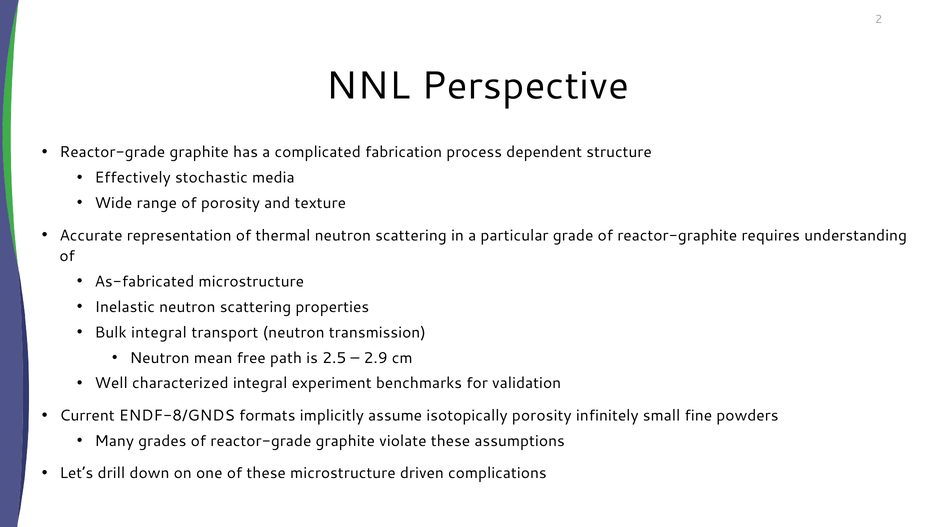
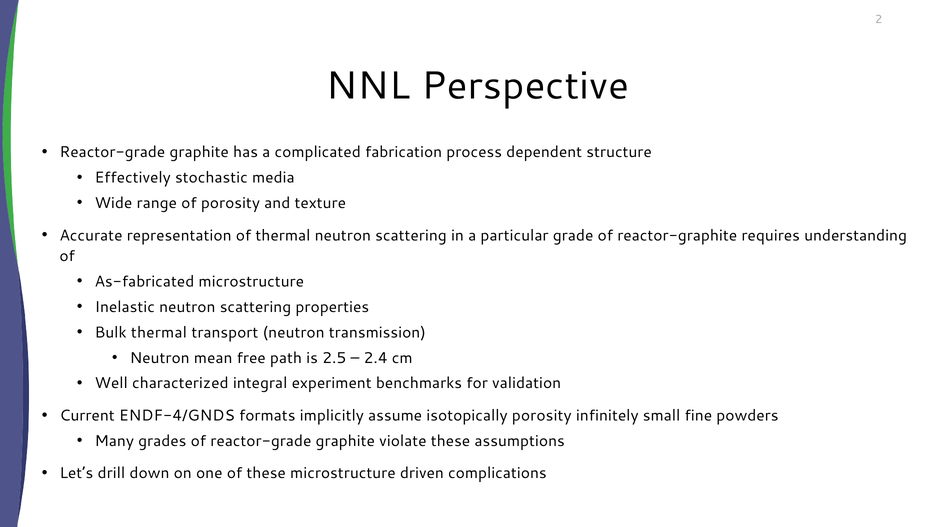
Bulk integral: integral -> thermal
2.9: 2.9 -> 2.4
ENDF-8/GNDS: ENDF-8/GNDS -> ENDF-4/GNDS
